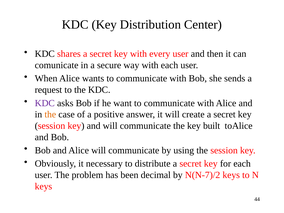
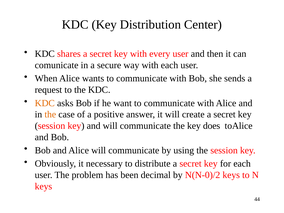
KDC at (45, 103) colour: purple -> orange
built: built -> does
N(N-7)/2: N(N-7)/2 -> N(N-0)/2
